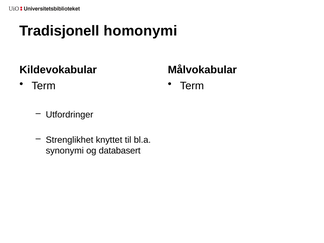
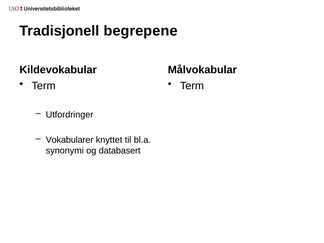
homonymi: homonymi -> begrepene
Strenglikhet: Strenglikhet -> Vokabularer
